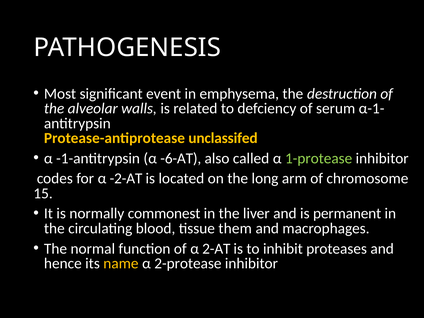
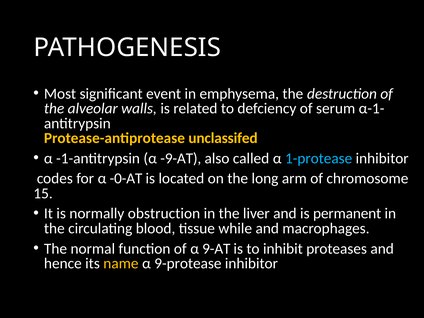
-6-AT: -6-AT -> -9-AT
1-protease colour: light green -> light blue
-2-AT: -2-AT -> -0-AT
commonest: commonest -> obstruction
them: them -> while
2-AT: 2-AT -> 9-AT
2-protease: 2-protease -> 9-protease
